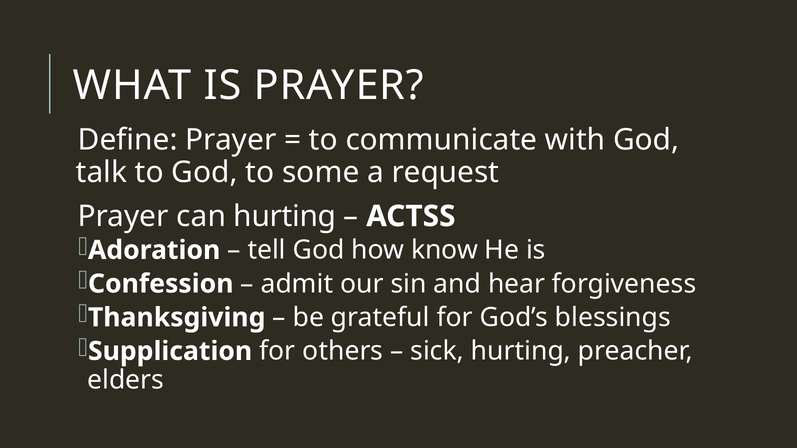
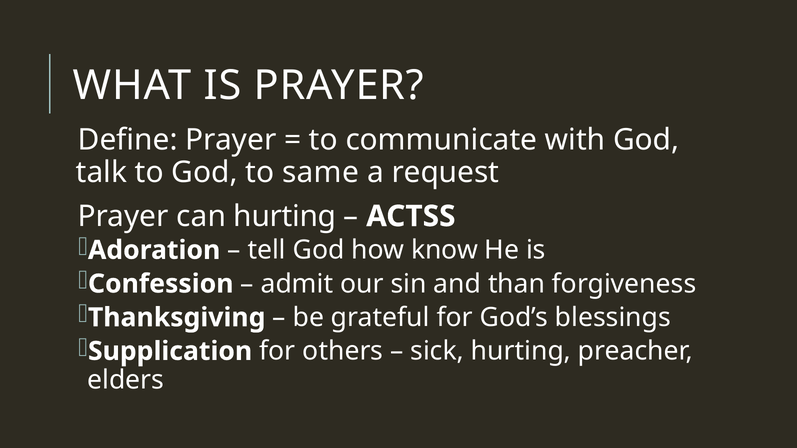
some: some -> same
hear: hear -> than
